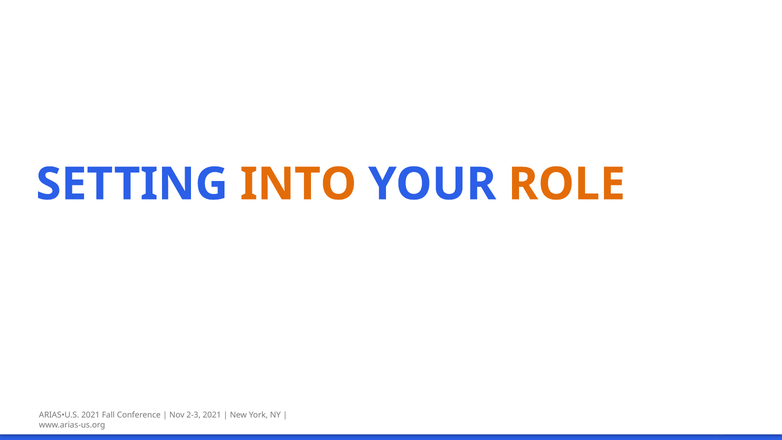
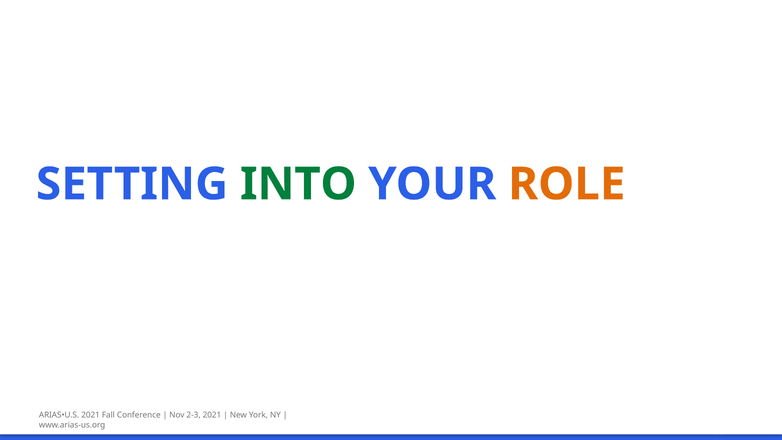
INTO colour: orange -> green
